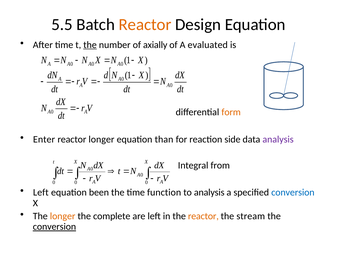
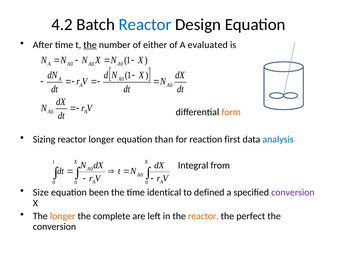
5.5: 5.5 -> 4.2
Reactor at (145, 24) colour: orange -> blue
axially: axially -> either
Enter: Enter -> Sizing
side: side -> first
analysis at (278, 139) colour: purple -> blue
Left at (41, 192): Left -> Size
function: function -> identical
to analysis: analysis -> defined
conversion at (293, 192) colour: blue -> purple
stream: stream -> perfect
conversion at (54, 226) underline: present -> none
